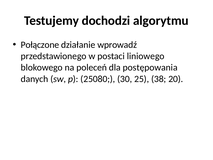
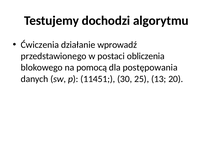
Połączone: Połączone -> Ćwiczenia
liniowego: liniowego -> obliczenia
poleceń: poleceń -> pomocą
25080: 25080 -> 11451
38: 38 -> 13
